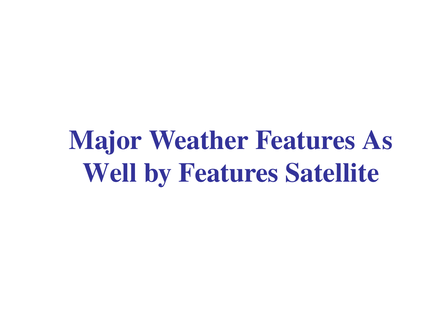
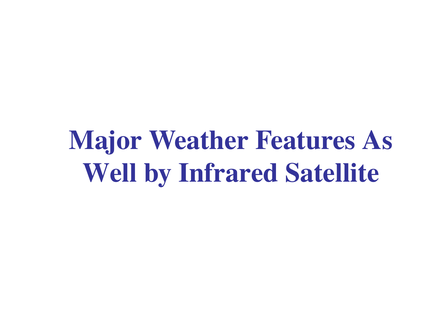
by Features: Features -> Infrared
